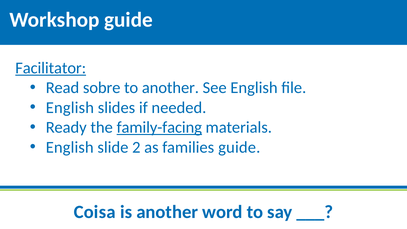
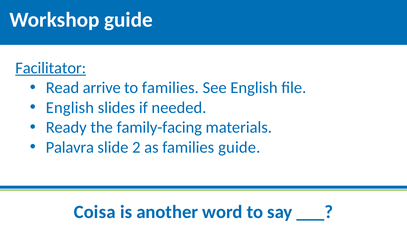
sobre: sobre -> arrive
to another: another -> families
family-facing underline: present -> none
English at (70, 147): English -> Palavra
